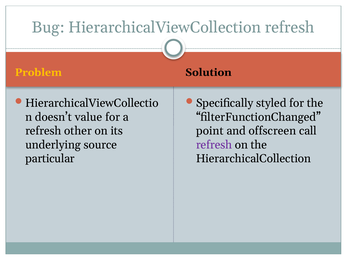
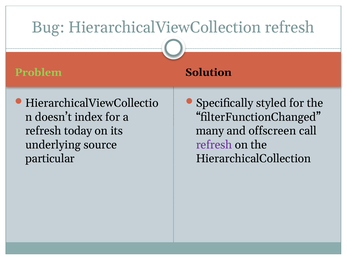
Problem colour: yellow -> light green
value: value -> index
other: other -> today
point: point -> many
